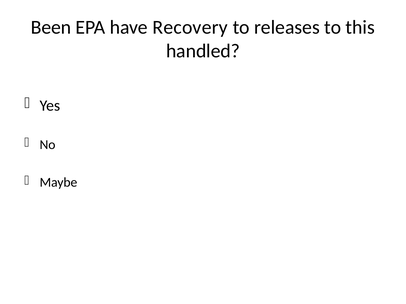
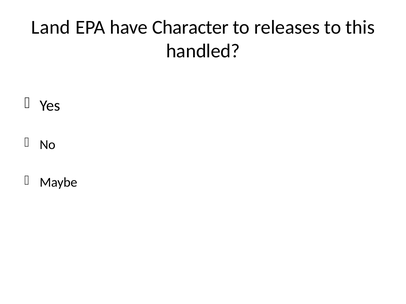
Been: Been -> Land
Recovery: Recovery -> Character
